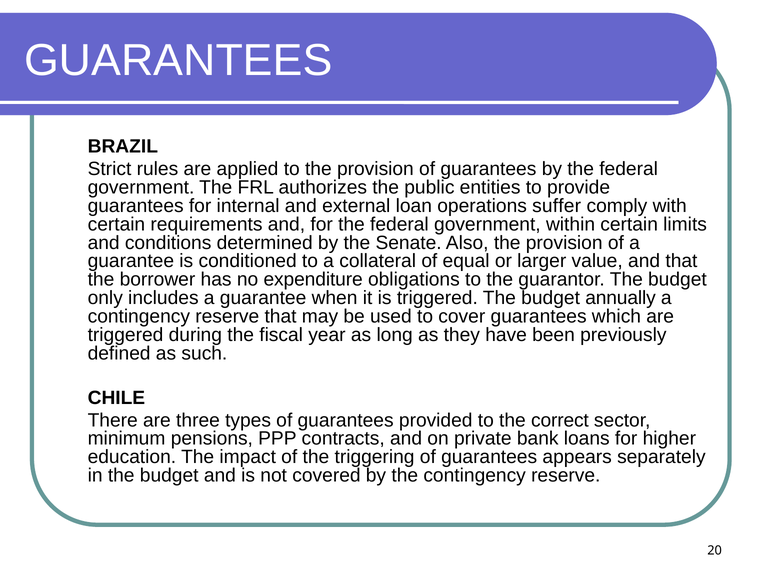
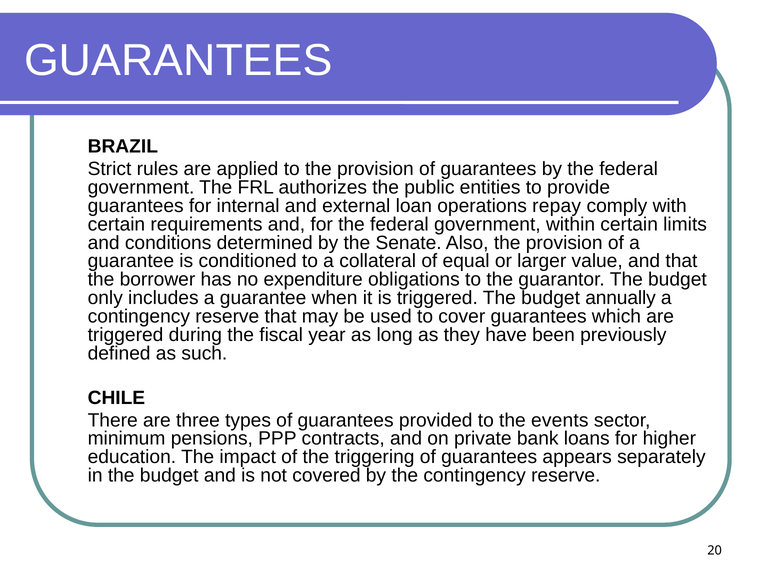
suffer: suffer -> repay
correct: correct -> events
